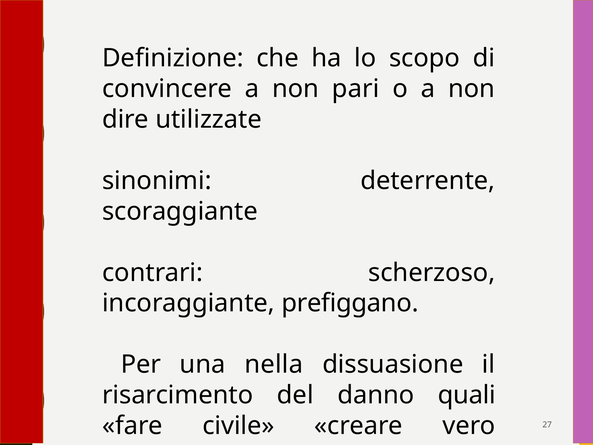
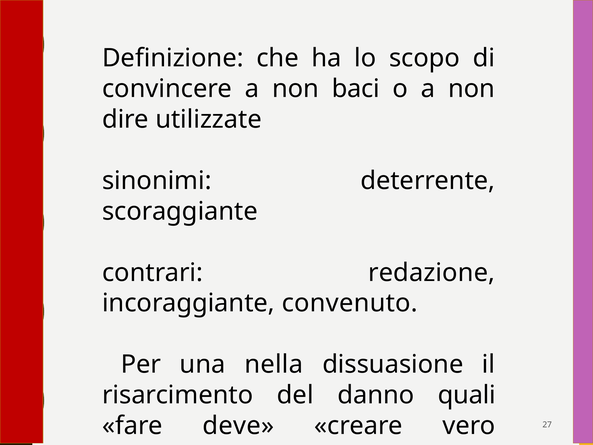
pari: pari -> baci
scherzoso: scherzoso -> redazione
prefiggano: prefiggano -> convenuto
civile: civile -> deve
